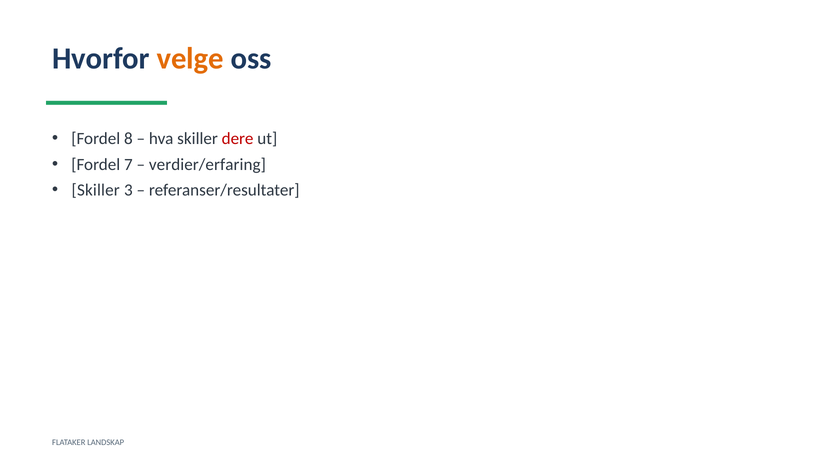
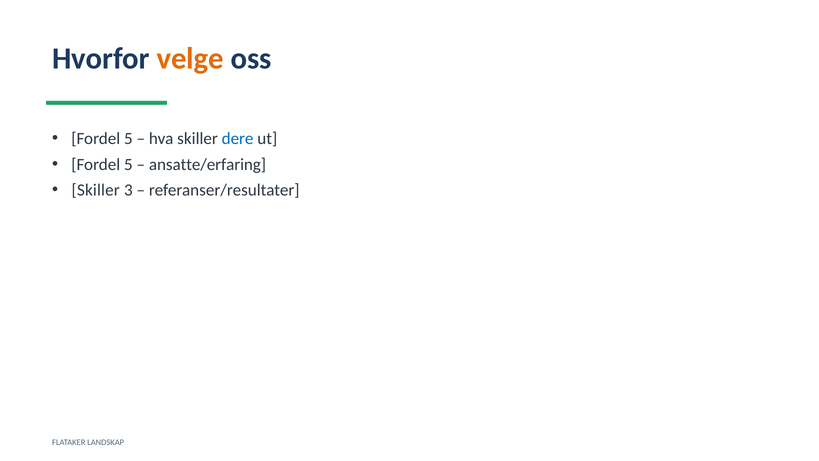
8 at (128, 139): 8 -> 5
dere colour: red -> blue
7 at (128, 164): 7 -> 5
verdier/erfaring: verdier/erfaring -> ansatte/erfaring
